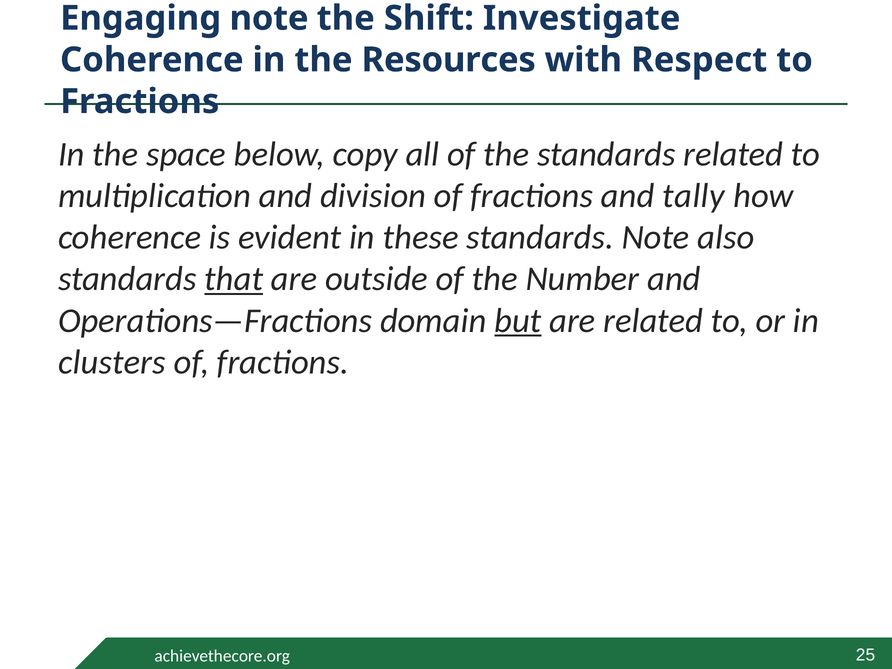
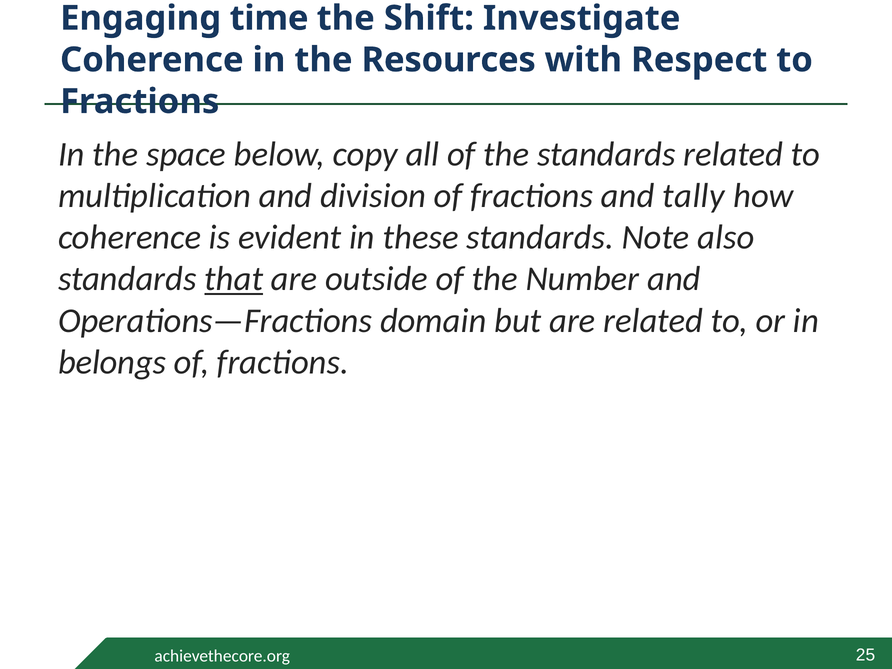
Engaging note: note -> time
but underline: present -> none
clusters: clusters -> belongs
